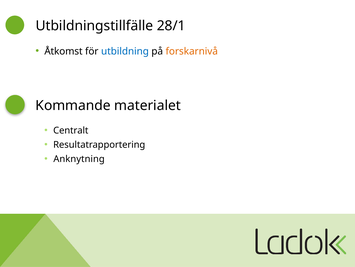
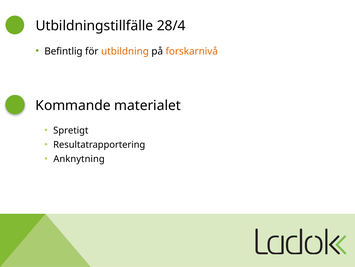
28/1: 28/1 -> 28/4
Åtkomst: Åtkomst -> Befintlig
utbildning colour: blue -> orange
Centralt: Centralt -> Spretigt
